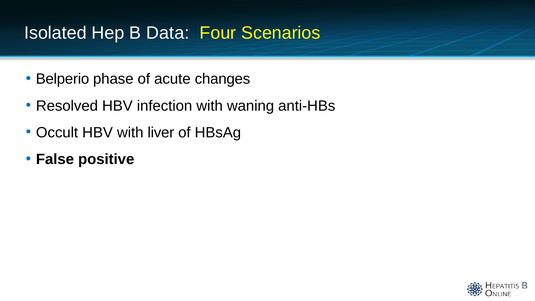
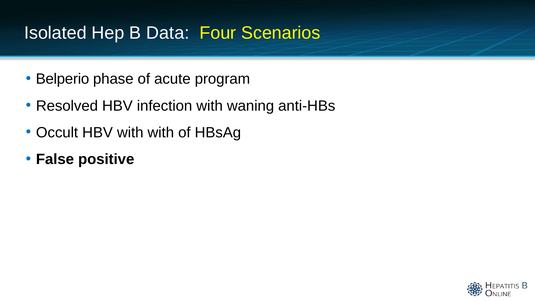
changes: changes -> program
with liver: liver -> with
